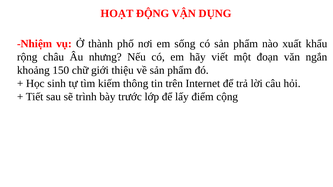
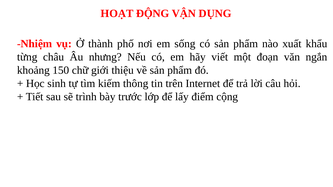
rộng: rộng -> từng
